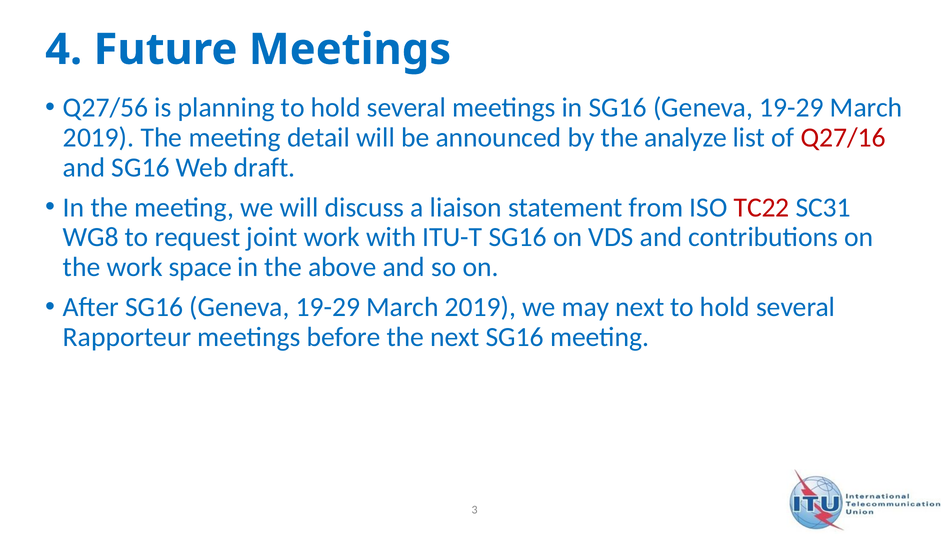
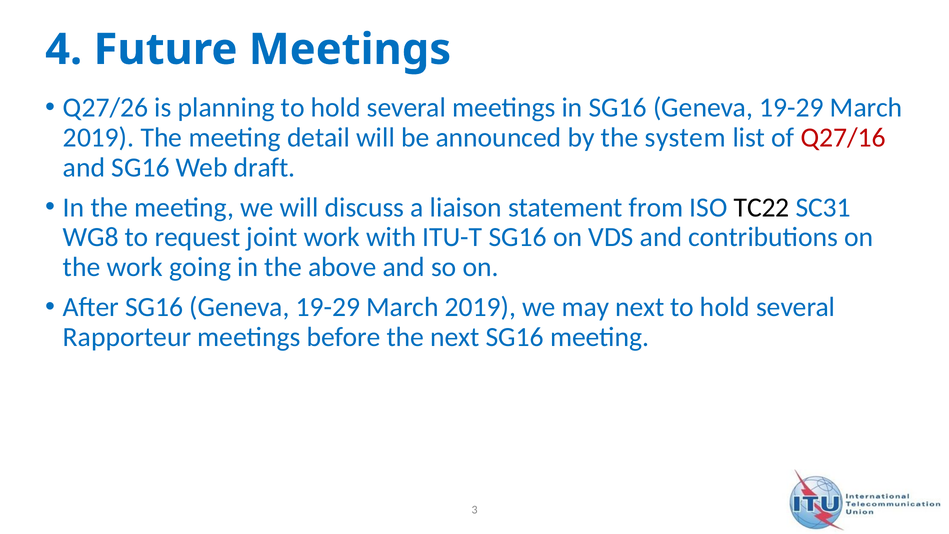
Q27/56: Q27/56 -> Q27/26
analyze: analyze -> system
TC22 colour: red -> black
space: space -> going
